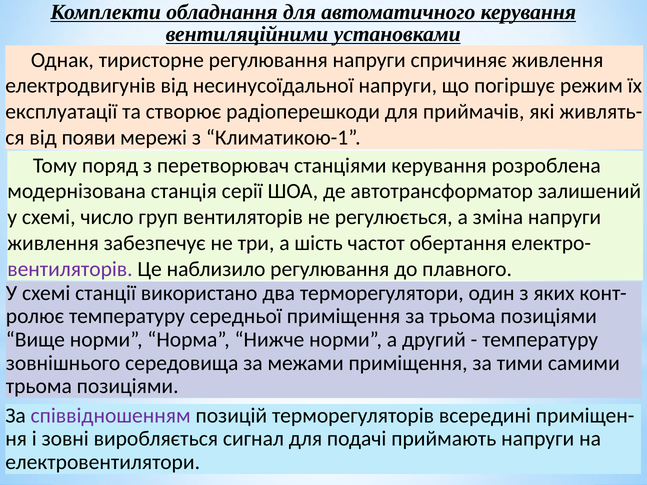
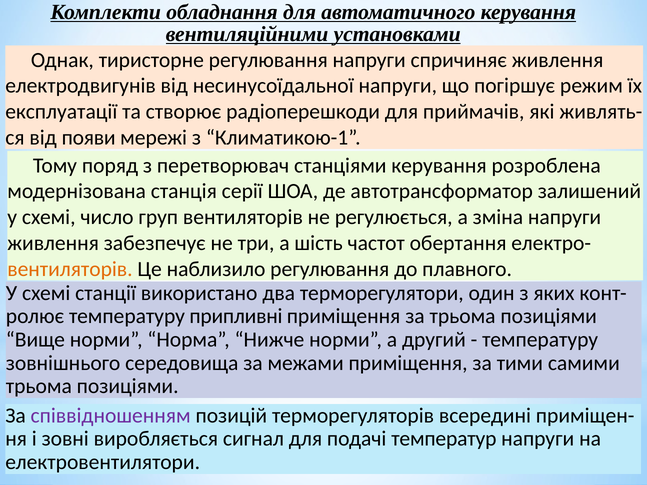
вентиляторів at (70, 269) colour: purple -> orange
середньої: середньої -> припливні
приймають: приймають -> температур
